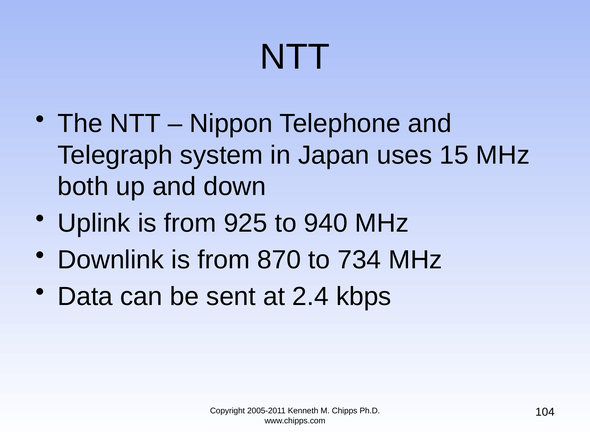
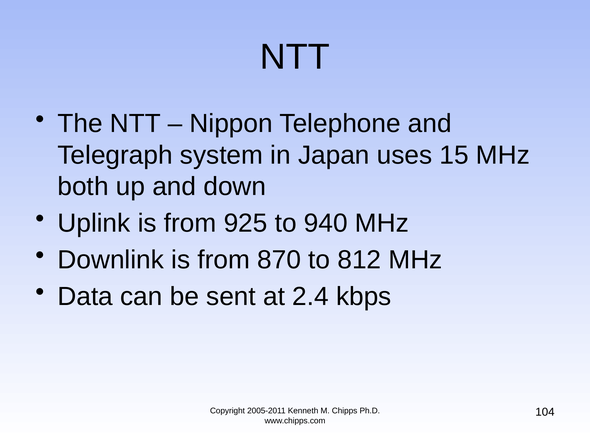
734: 734 -> 812
